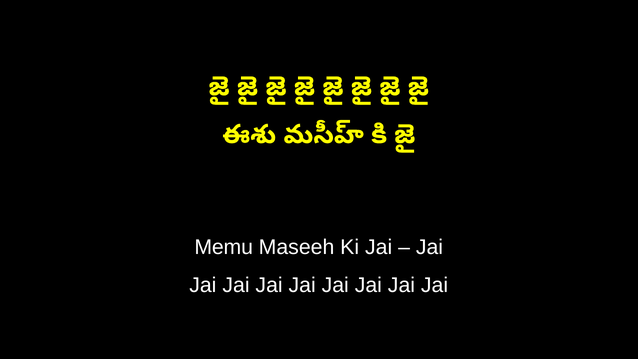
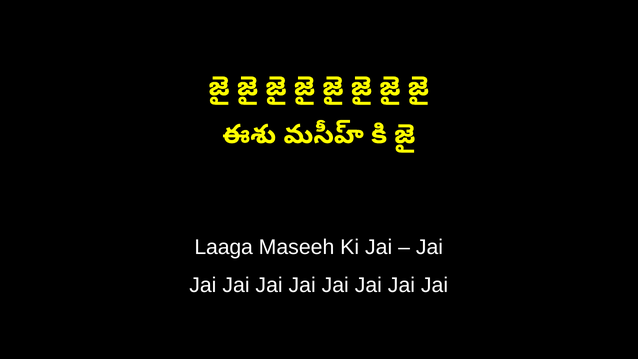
Memu: Memu -> Laaga
